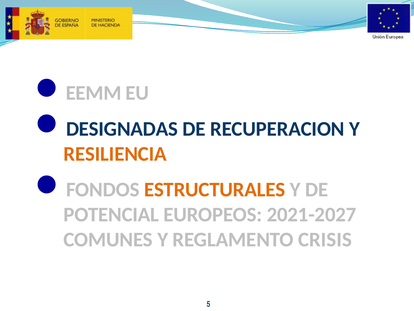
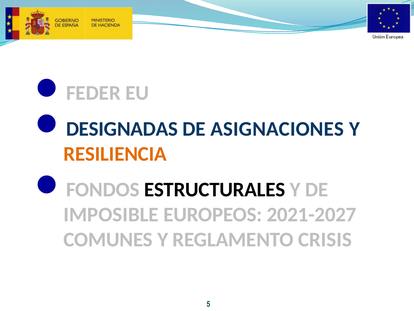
EEMM: EEMM -> FEDER
RECUPERACION: RECUPERACION -> ASIGNACIONES
ESTRUCTURALES colour: orange -> black
POTENCIAL: POTENCIAL -> IMPOSIBLE
